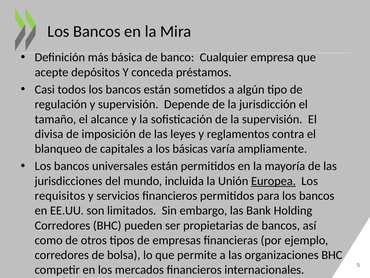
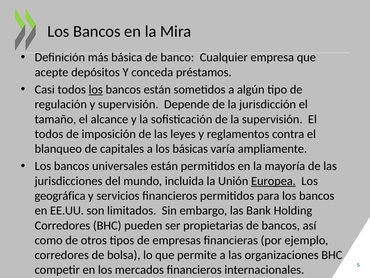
los at (96, 89) underline: none -> present
divisa at (49, 134): divisa -> todos
requisitos: requisitos -> geográfica
